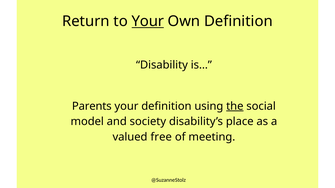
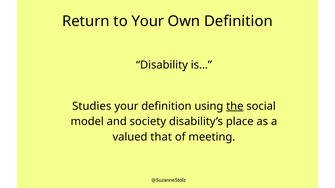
Your at (148, 21) underline: present -> none
Parents: Parents -> Studies
free: free -> that
